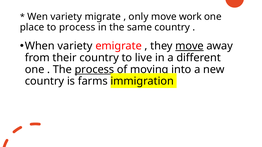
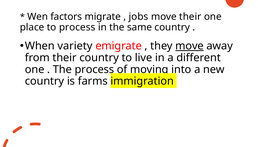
Wen variety: variety -> factors
only: only -> jobs
move work: work -> their
process at (94, 70) underline: present -> none
